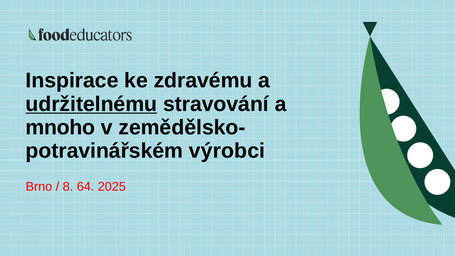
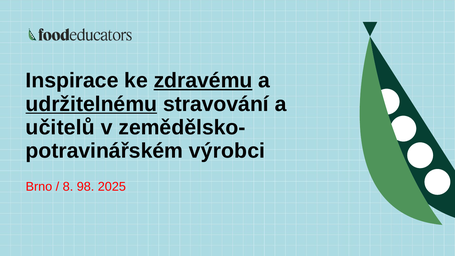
zdravému underline: none -> present
mnoho: mnoho -> učitelů
64: 64 -> 98
